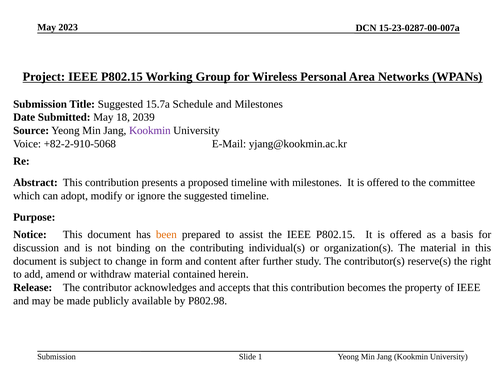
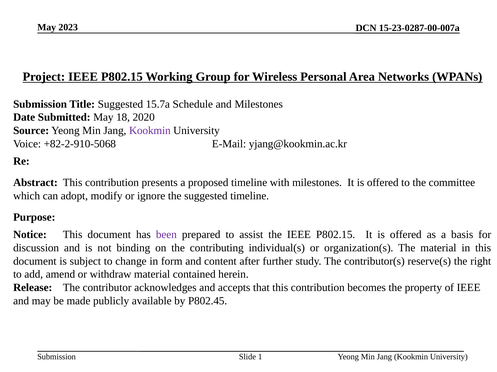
2039: 2039 -> 2020
been colour: orange -> purple
P802.98: P802.98 -> P802.45
